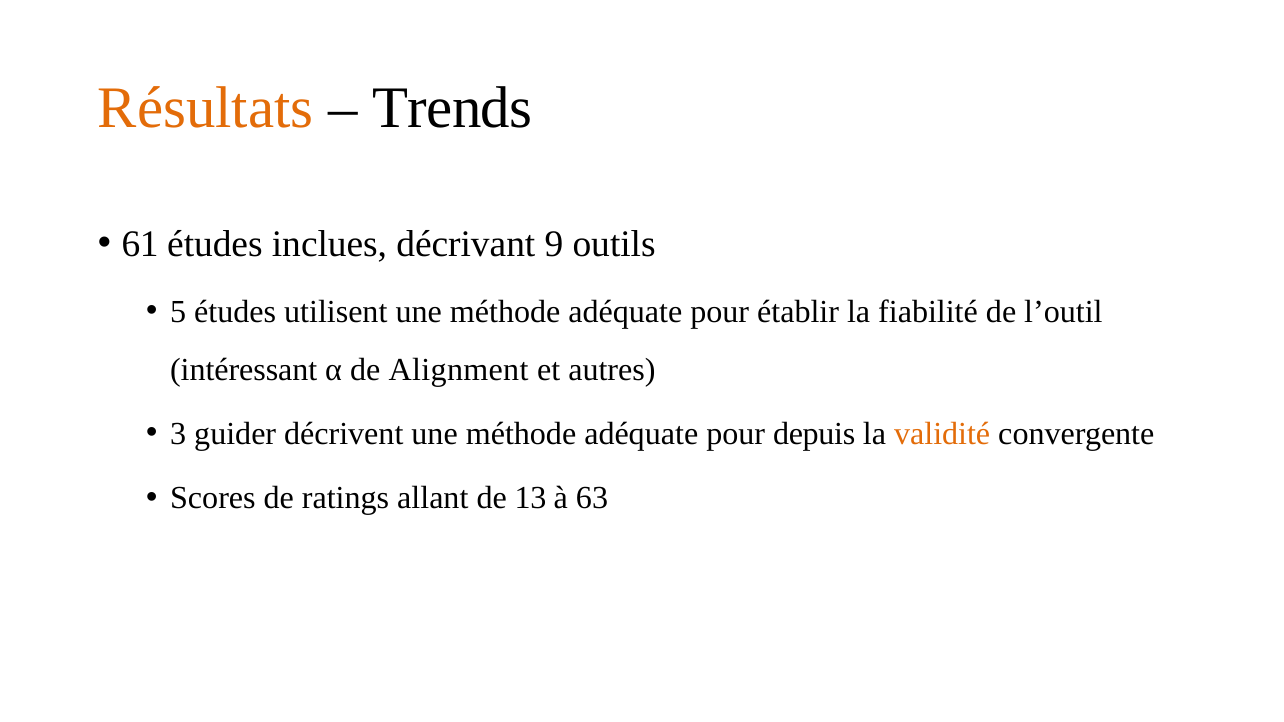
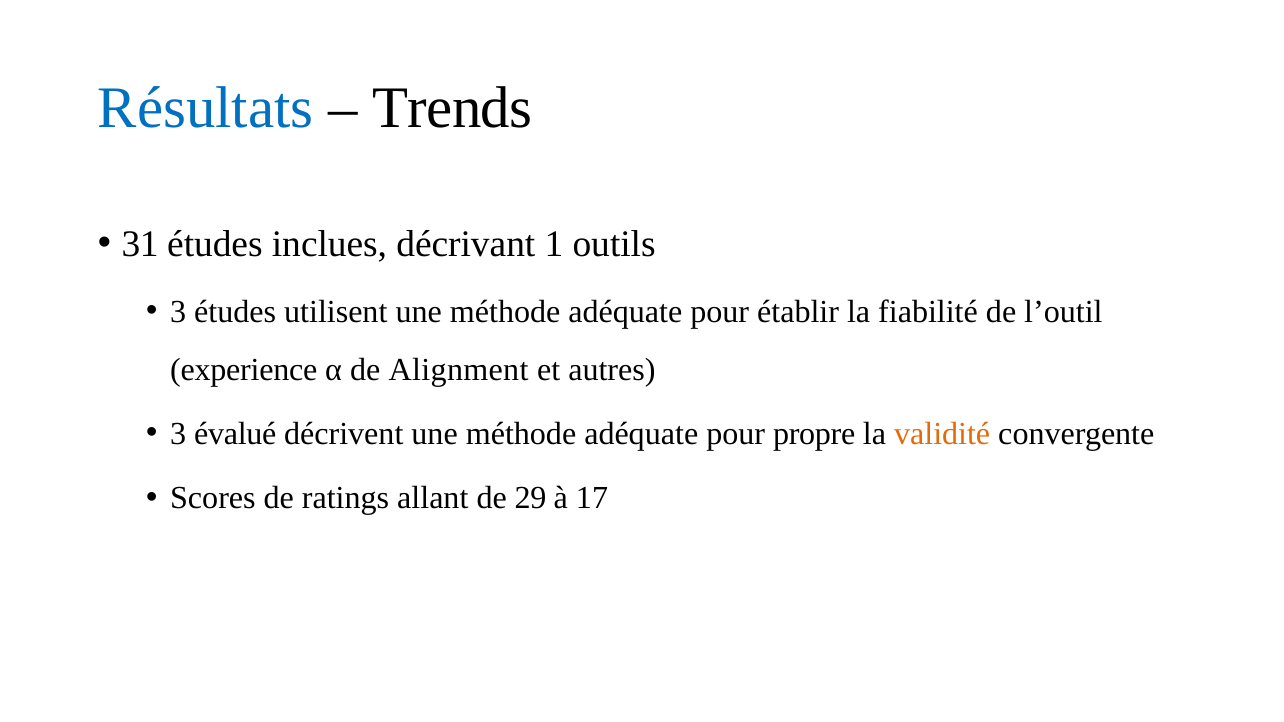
Résultats colour: orange -> blue
61: 61 -> 31
9: 9 -> 1
5 at (178, 312): 5 -> 3
intéressant: intéressant -> experience
guider: guider -> évalué
depuis: depuis -> propre
13: 13 -> 29
63: 63 -> 17
